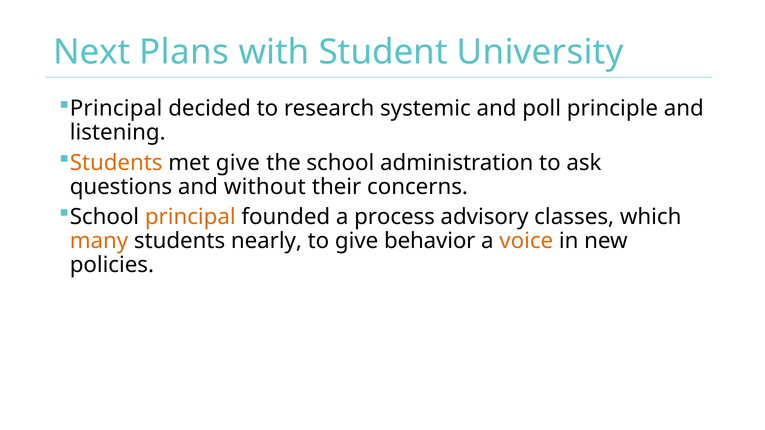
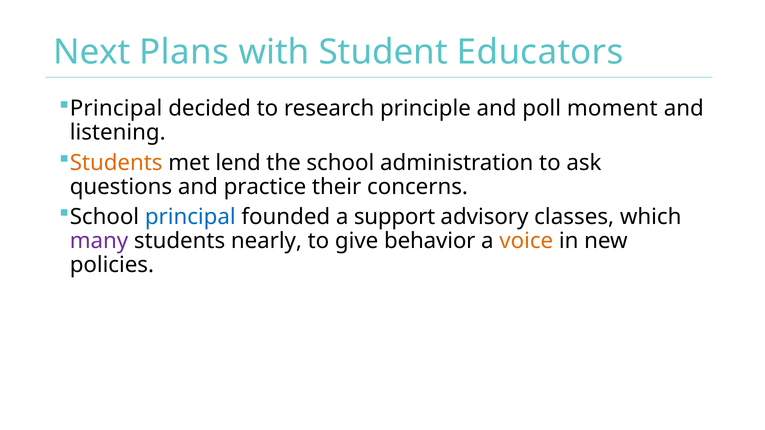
University: University -> Educators
systemic: systemic -> principle
principle: principle -> moment
met give: give -> lend
without: without -> practice
principal at (190, 217) colour: orange -> blue
process: process -> support
many colour: orange -> purple
